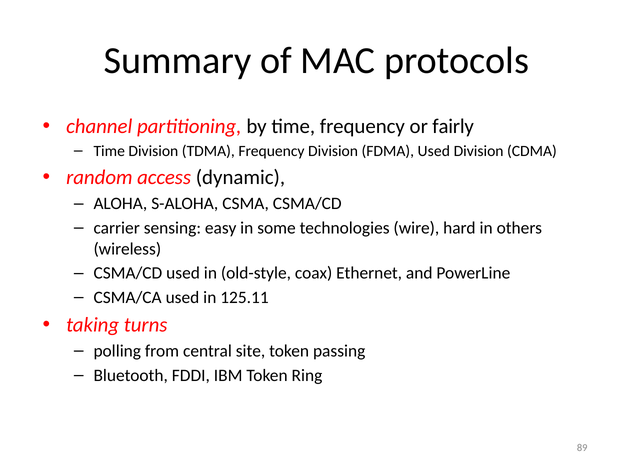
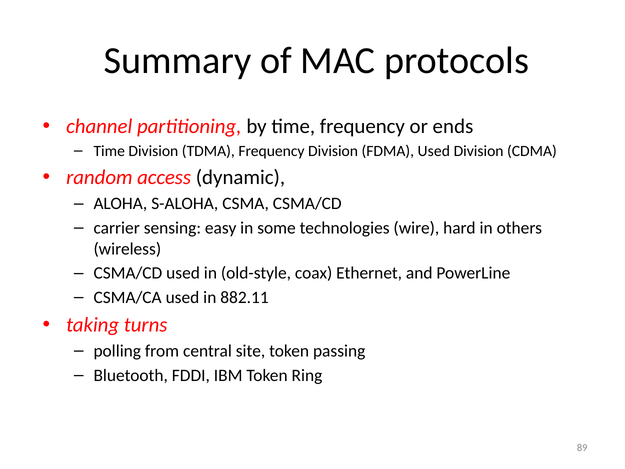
fairly: fairly -> ends
125.11: 125.11 -> 882.11
